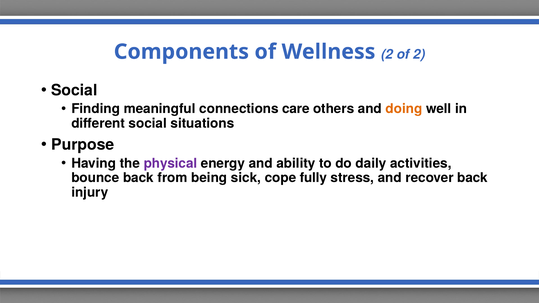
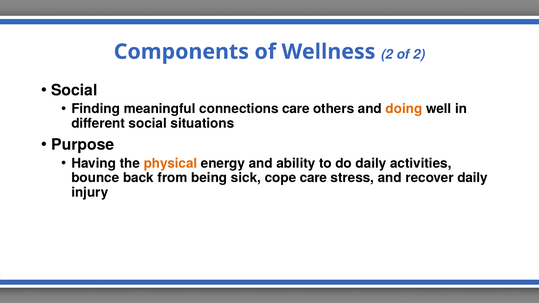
physical colour: purple -> orange
cope fully: fully -> care
recover back: back -> daily
